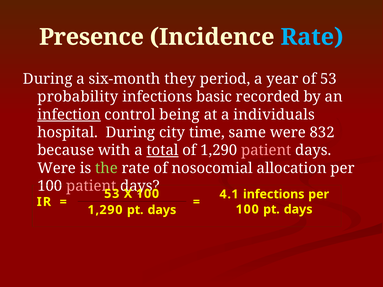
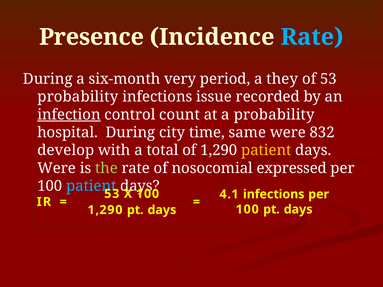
they: they -> very
year: year -> they
basic: basic -> issue
being: being -> count
a individuals: individuals -> probability
because: because -> develop
total underline: present -> none
patient at (266, 150) colour: pink -> yellow
allocation: allocation -> expressed
patient at (91, 186) colour: pink -> light blue
